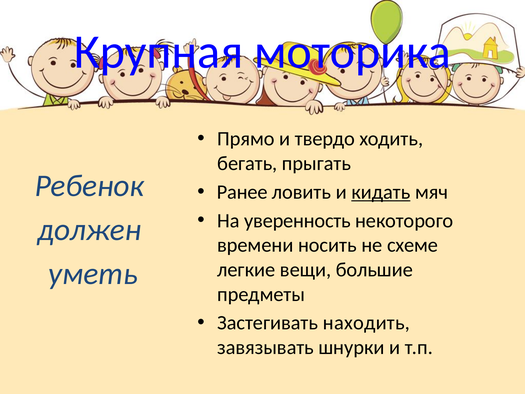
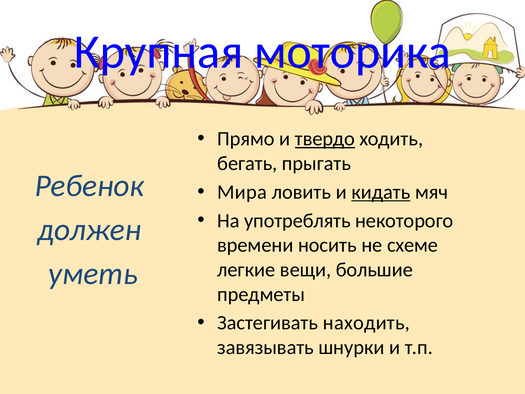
твердо underline: none -> present
Ранее: Ранее -> Мира
уверенность: уверенность -> употреблять
